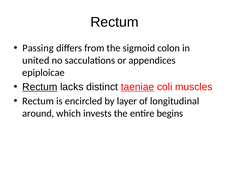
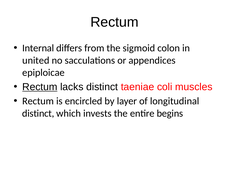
Passing: Passing -> Internal
taeniae underline: present -> none
around at (38, 113): around -> distinct
